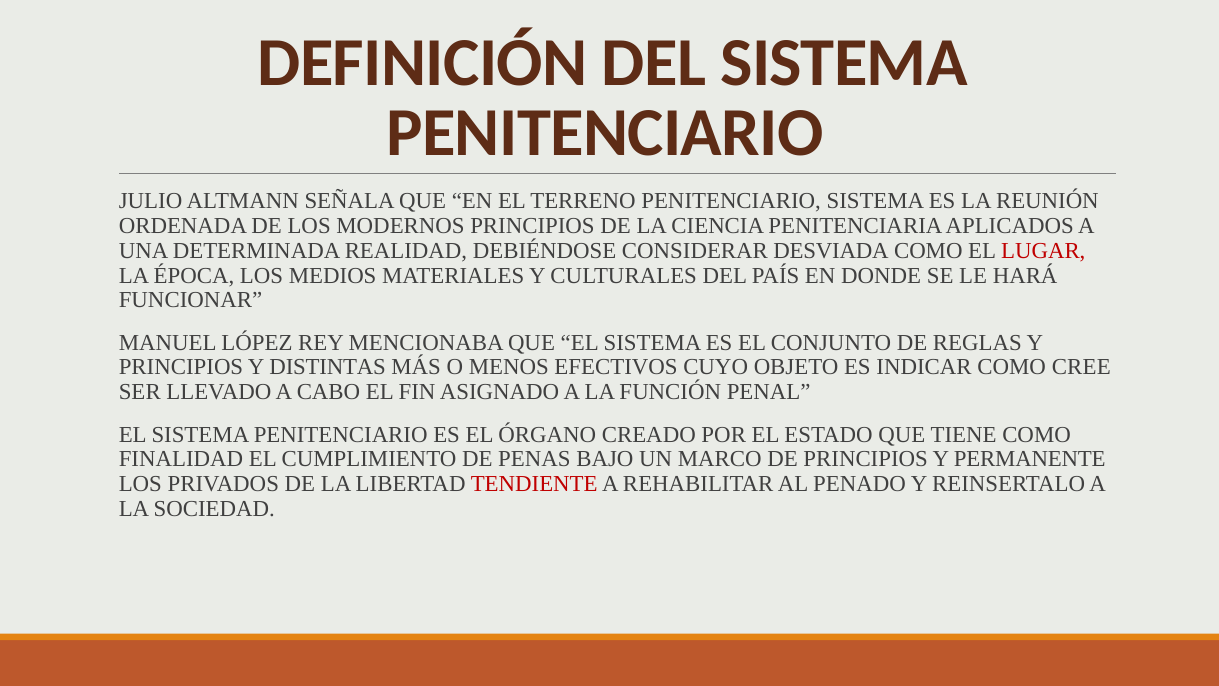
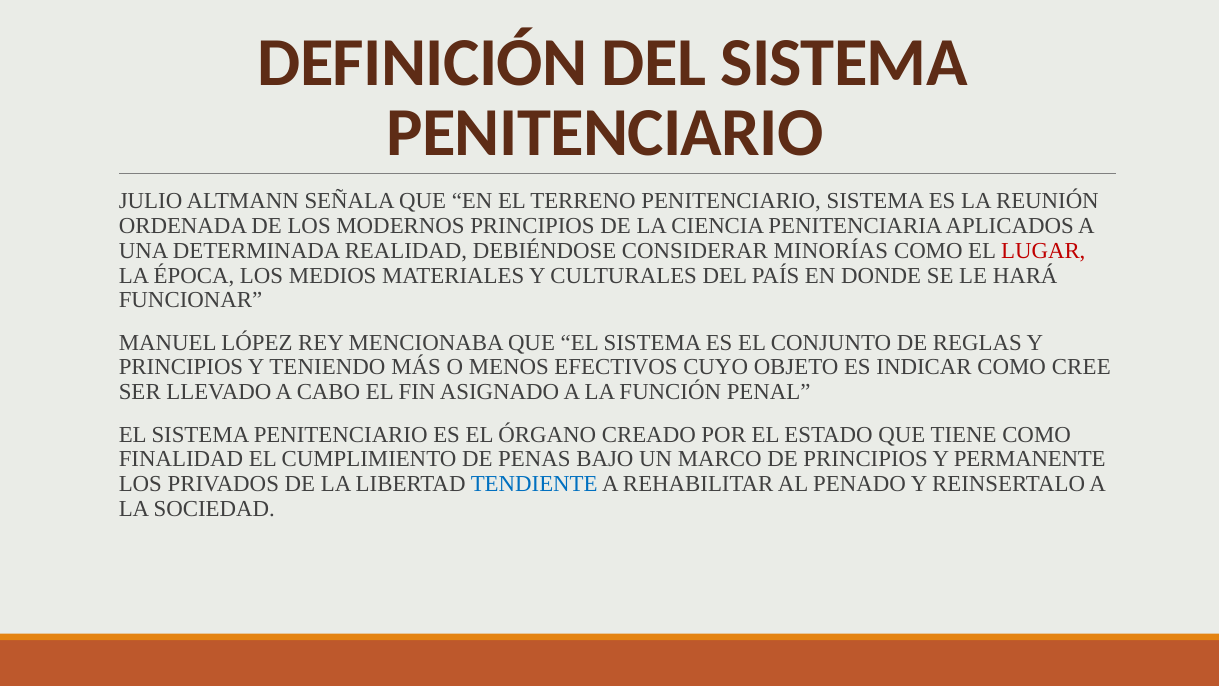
DESVIADA: DESVIADA -> MINORÍAS
DISTINTAS: DISTINTAS -> TENIENDO
TENDIENTE colour: red -> blue
